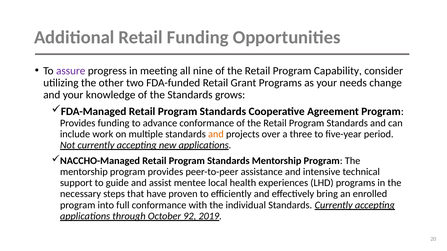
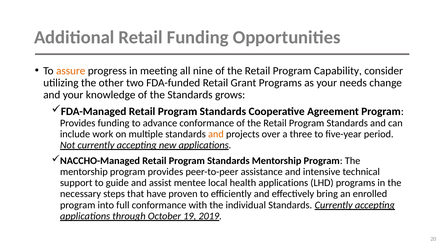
assure colour: purple -> orange
health experiences: experiences -> applications
92: 92 -> 19
